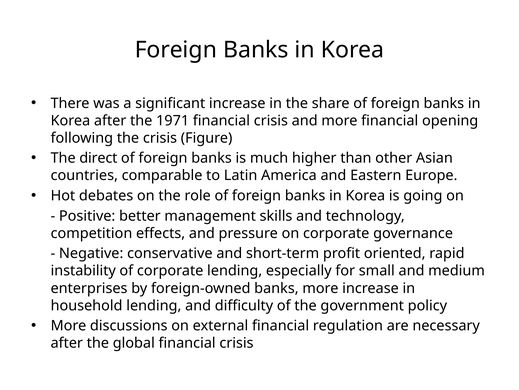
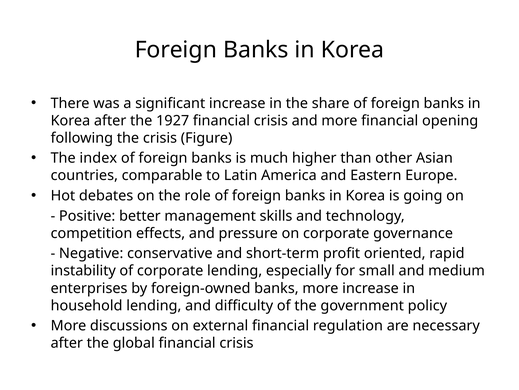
1971: 1971 -> 1927
direct: direct -> index
